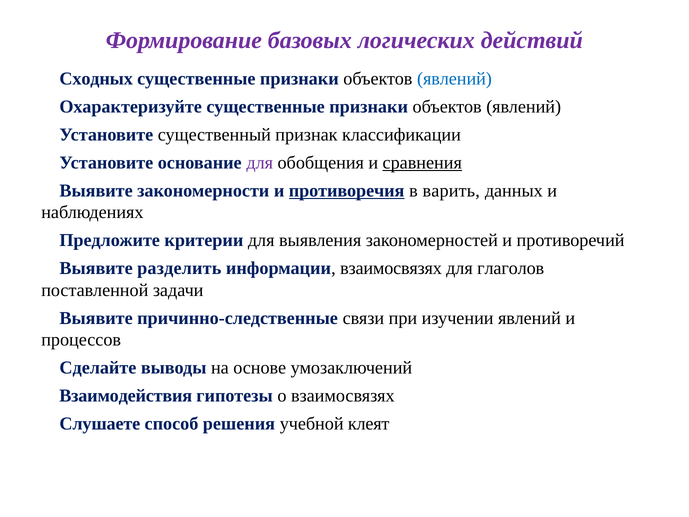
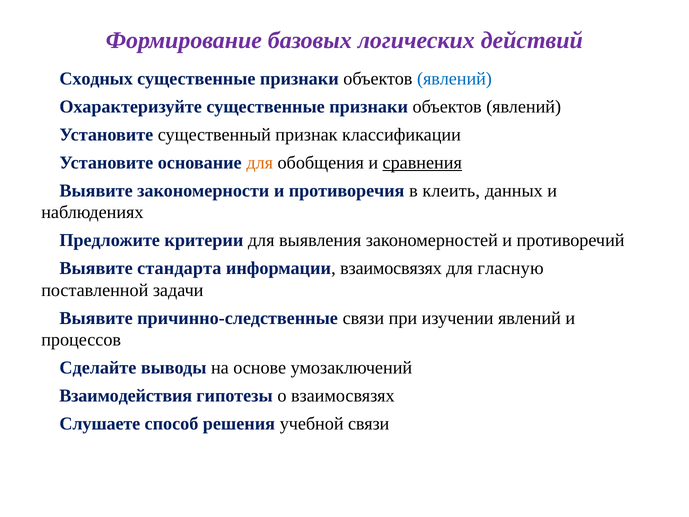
для at (260, 162) colour: purple -> orange
противоречия underline: present -> none
варить: варить -> клеить
разделить: разделить -> стандарта
глаголов: глаголов -> гласную
учебной клеят: клеят -> связи
